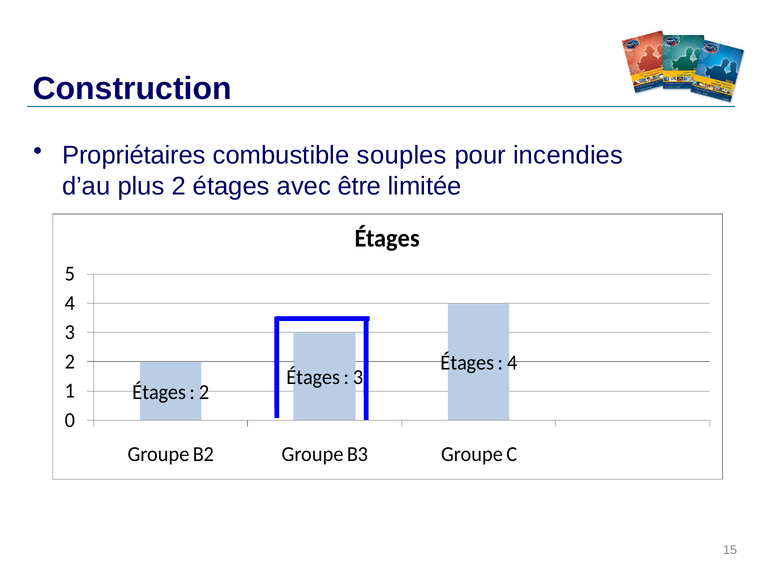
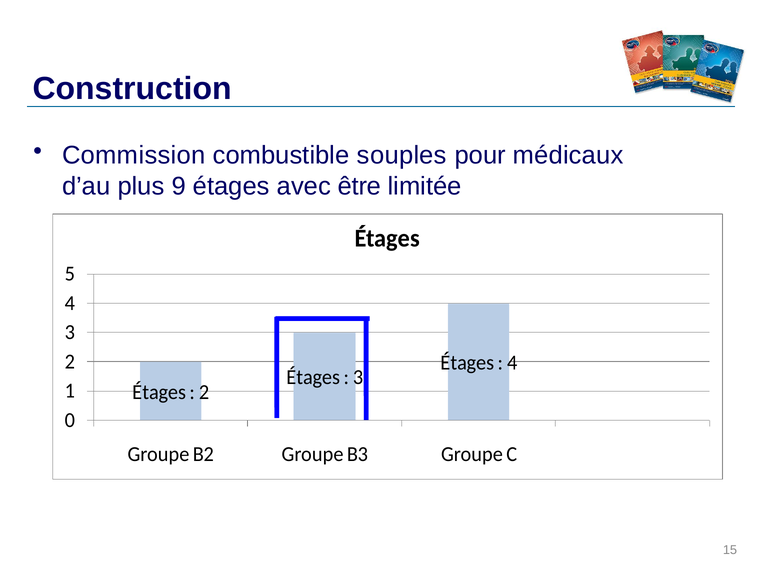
Propriétaires: Propriétaires -> Commission
incendies: incendies -> médicaux
plus 2: 2 -> 9
